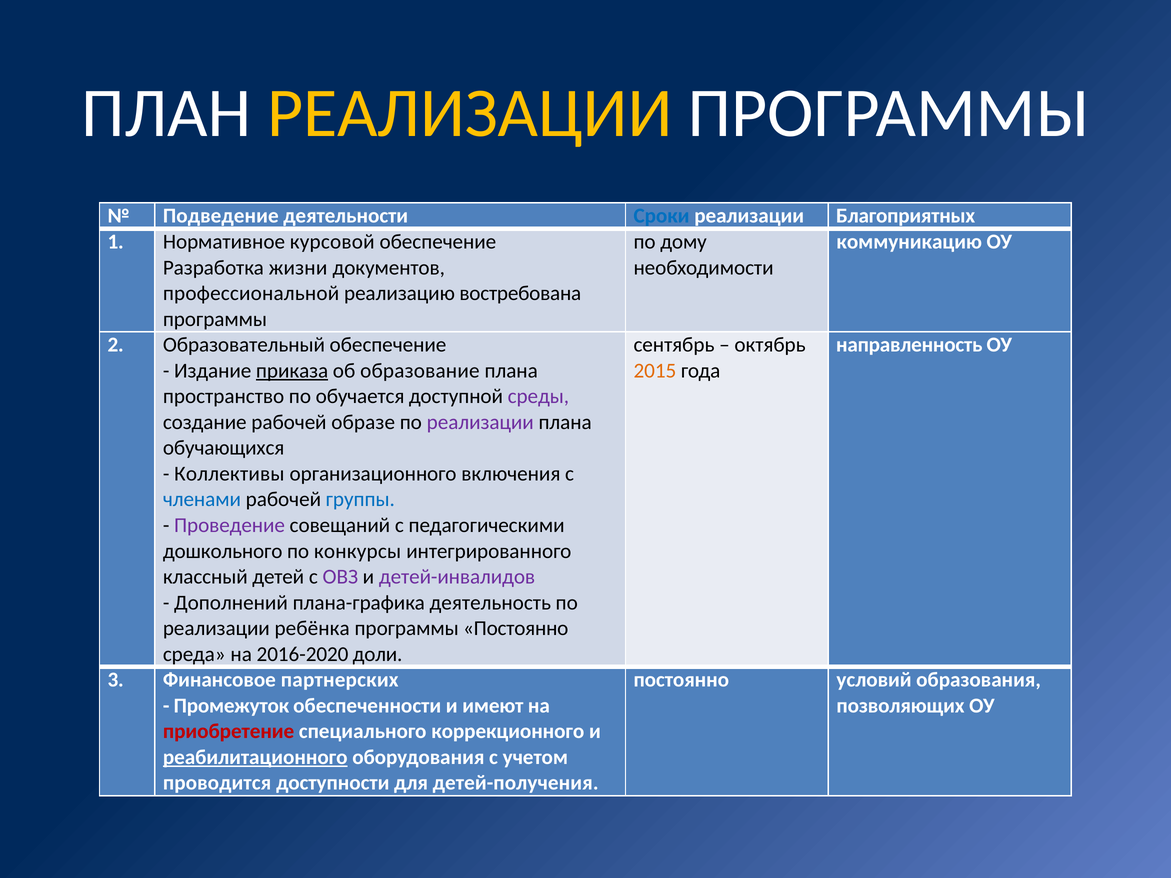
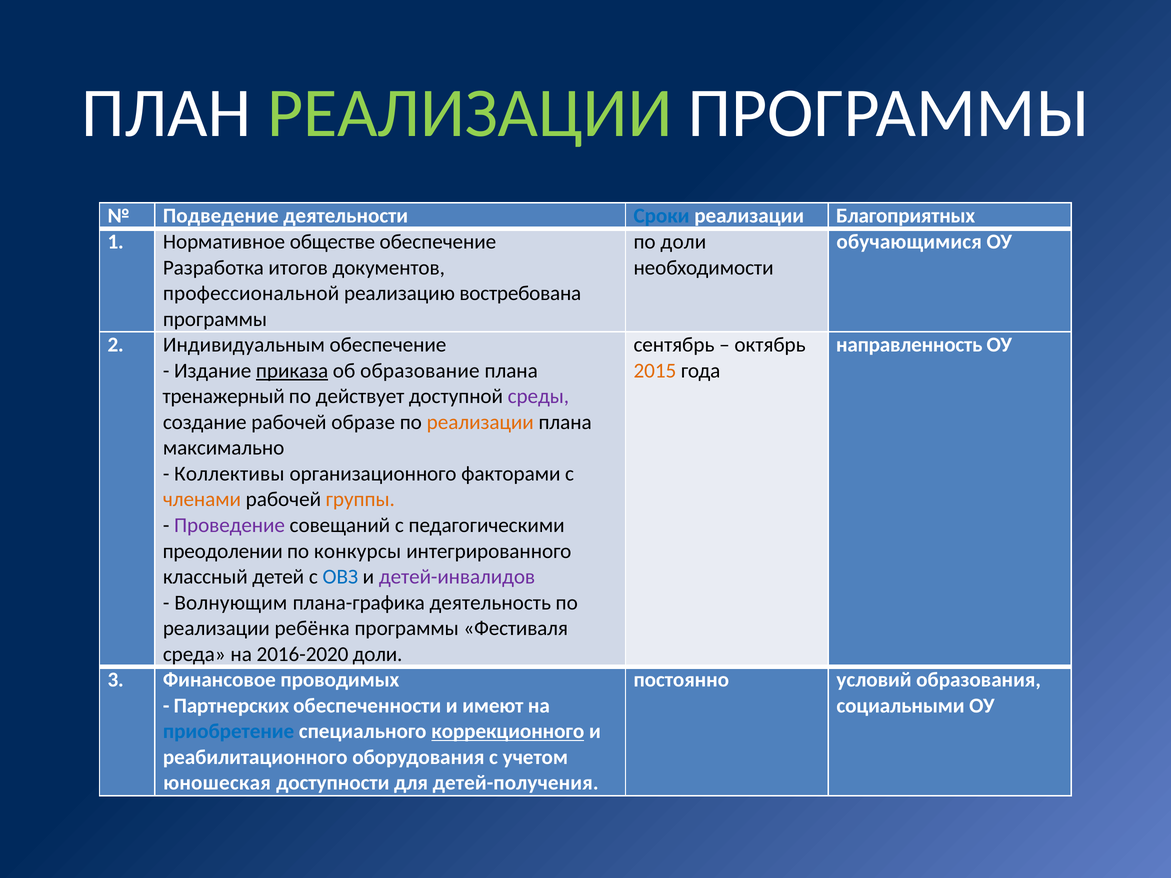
РЕАЛИЗАЦИИ at (470, 113) colour: yellow -> light green
курсовой: курсовой -> обществе
по дому: дому -> доли
коммуникацию: коммуникацию -> обучающимися
жизни: жизни -> итогов
Образовательный: Образовательный -> Индивидуальным
пространство: пространство -> тренажерный
обучается: обучается -> действует
реализации at (480, 422) colour: purple -> orange
обучающихся: обучающихся -> максимально
включения: включения -> факторами
членами colour: blue -> orange
группы colour: blue -> orange
дошкольного: дошкольного -> преодолении
ОВЗ colour: purple -> blue
Дополнений: Дополнений -> Волнующим
программы Постоянно: Постоянно -> Фестиваля
партнерских: партнерских -> проводимых
Промежуток: Промежуток -> Партнерских
позволяющих: позволяющих -> социальными
приобретение colour: red -> blue
коррекционного underline: none -> present
реабилитационного underline: present -> none
проводится: проводится -> юношеская
